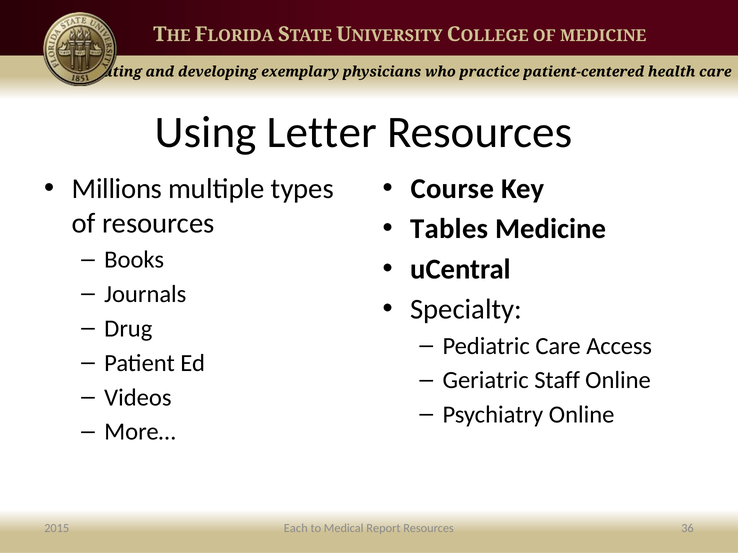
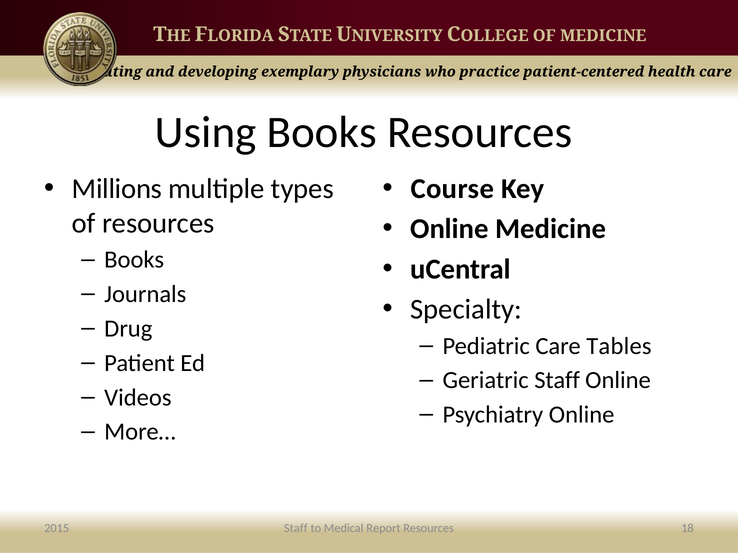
Using Letter: Letter -> Books
Tables at (449, 229): Tables -> Online
Access: Access -> Tables
2015 Each: Each -> Staff
36: 36 -> 18
